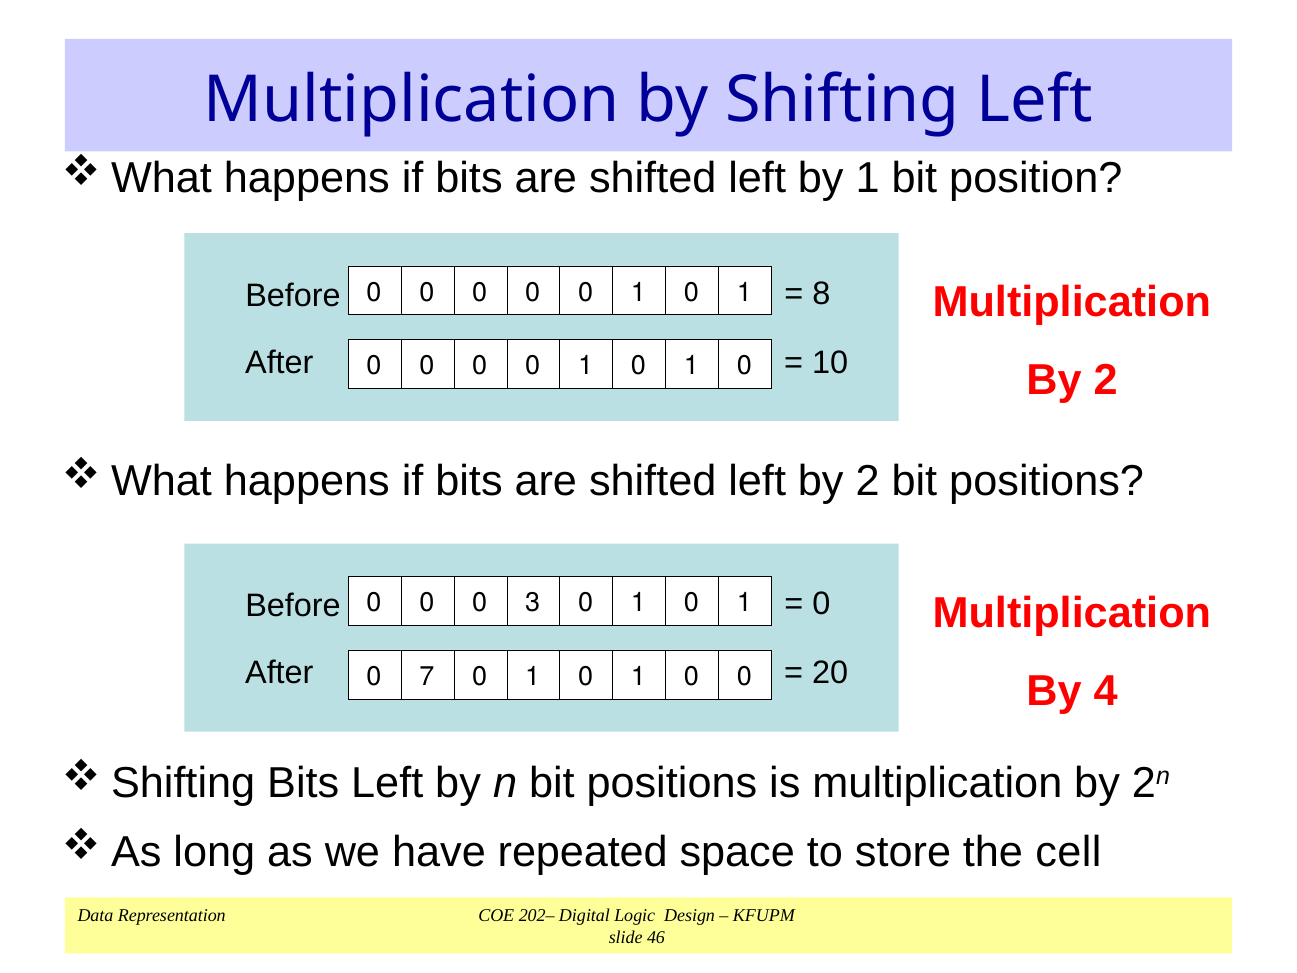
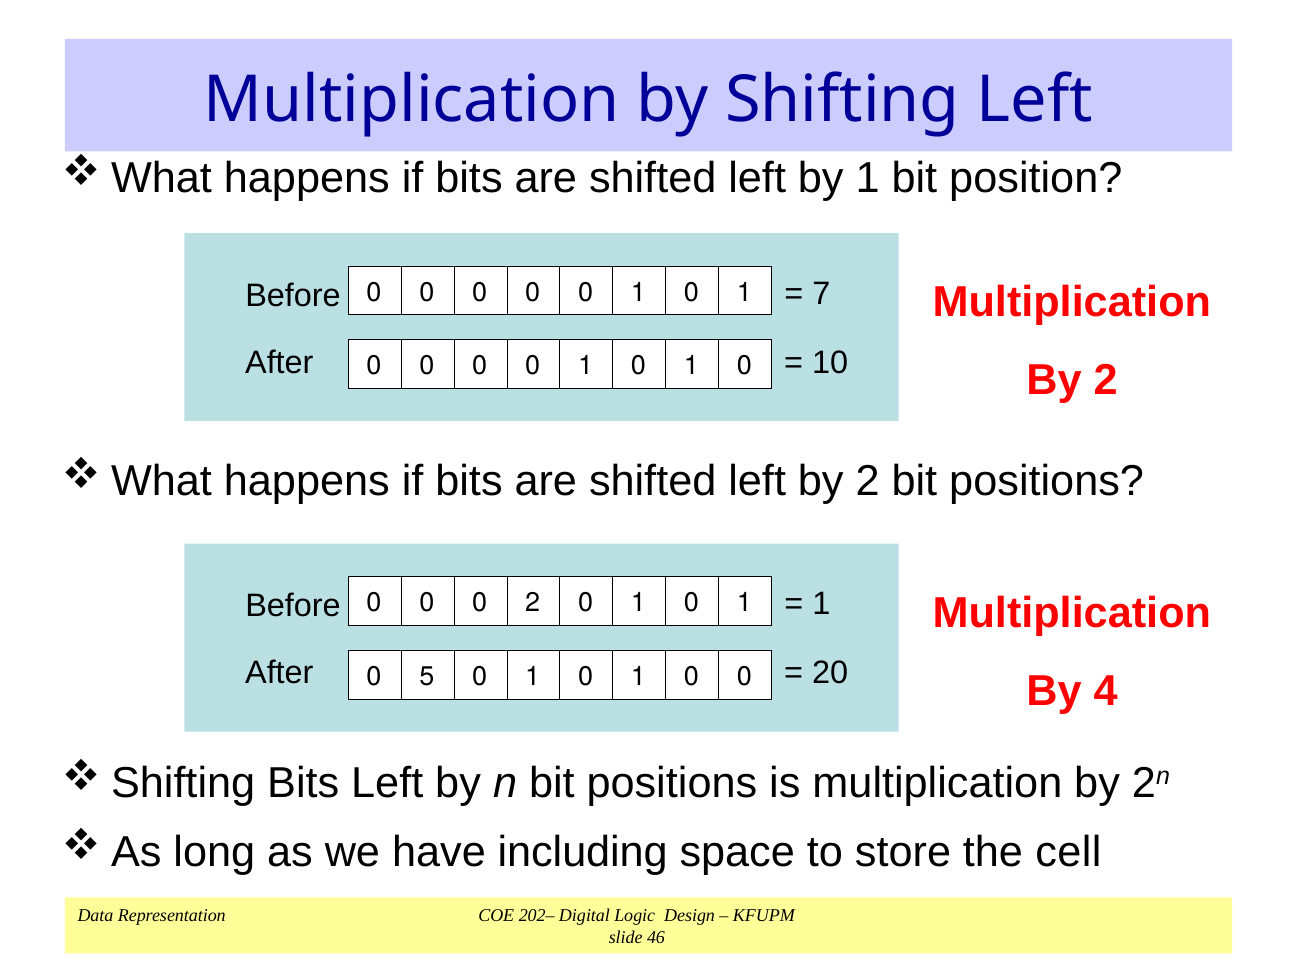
8: 8 -> 7
0 3: 3 -> 2
0 at (821, 604): 0 -> 1
7: 7 -> 5
repeated: repeated -> including
